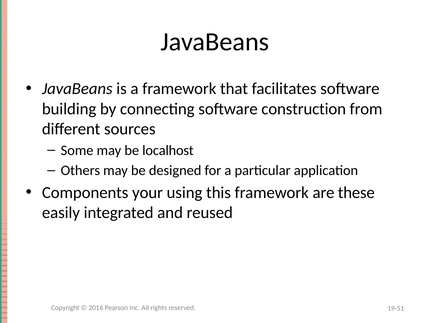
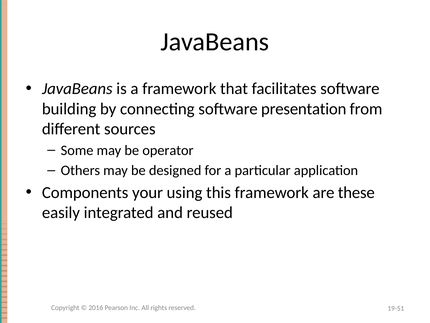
construction: construction -> presentation
localhost: localhost -> operator
